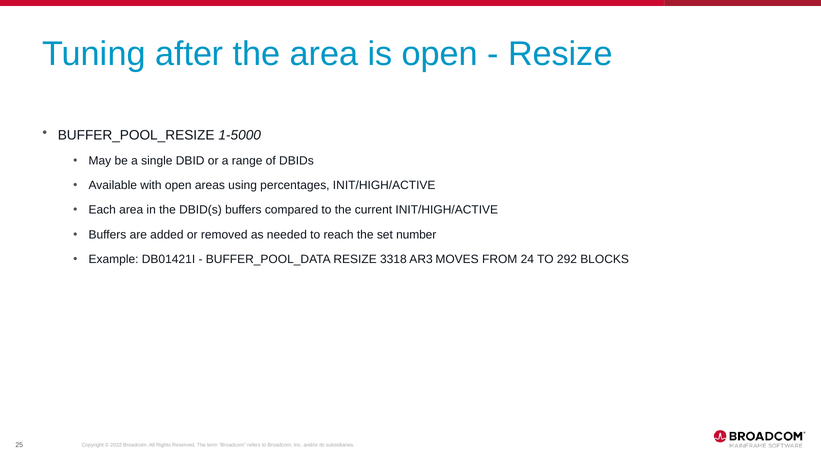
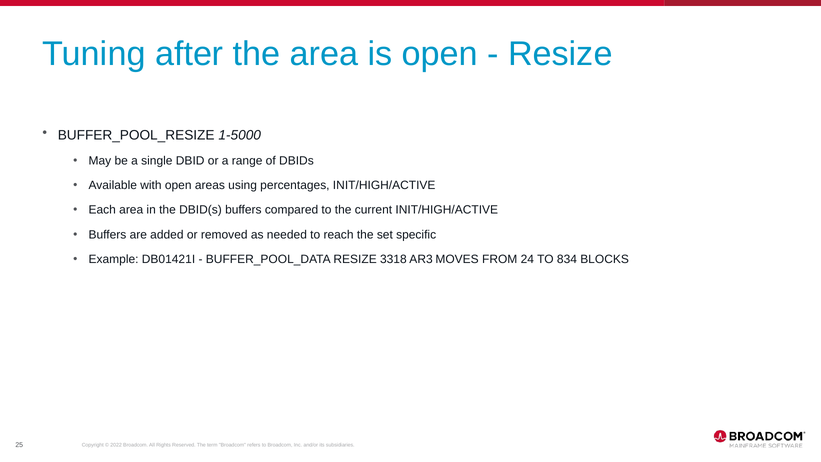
number: number -> specific
292: 292 -> 834
